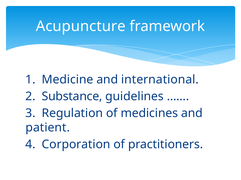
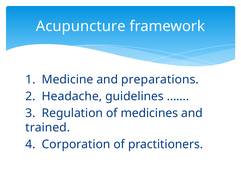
international: international -> preparations
Substance: Substance -> Headache
patient: patient -> trained
